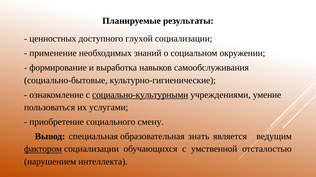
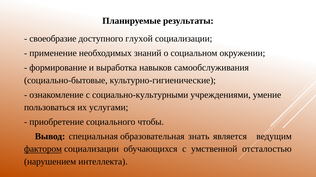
ценностных: ценностных -> своеобразие
социально-культурными underline: present -> none
смену: смену -> чтобы
